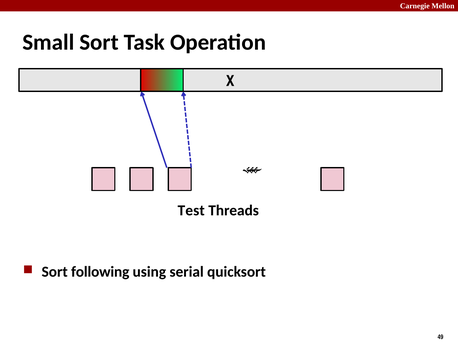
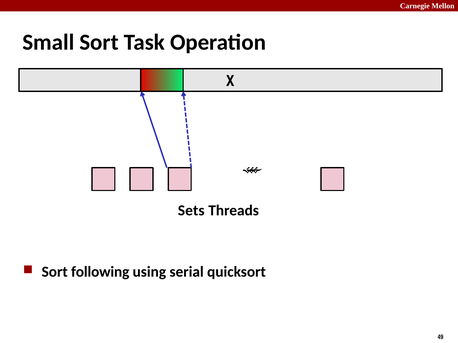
Test: Test -> Sets
